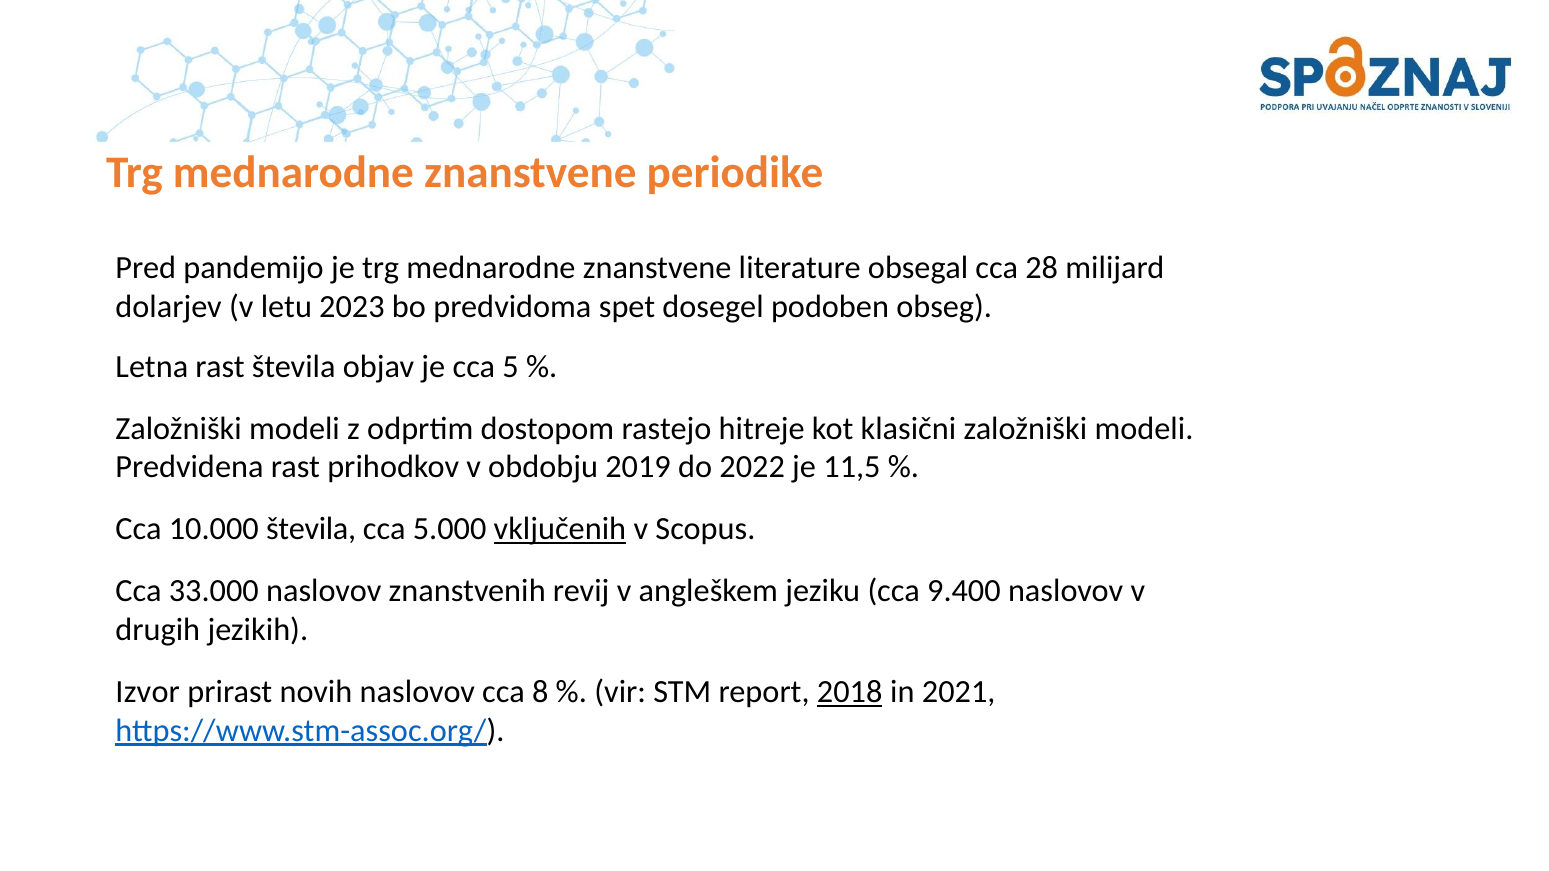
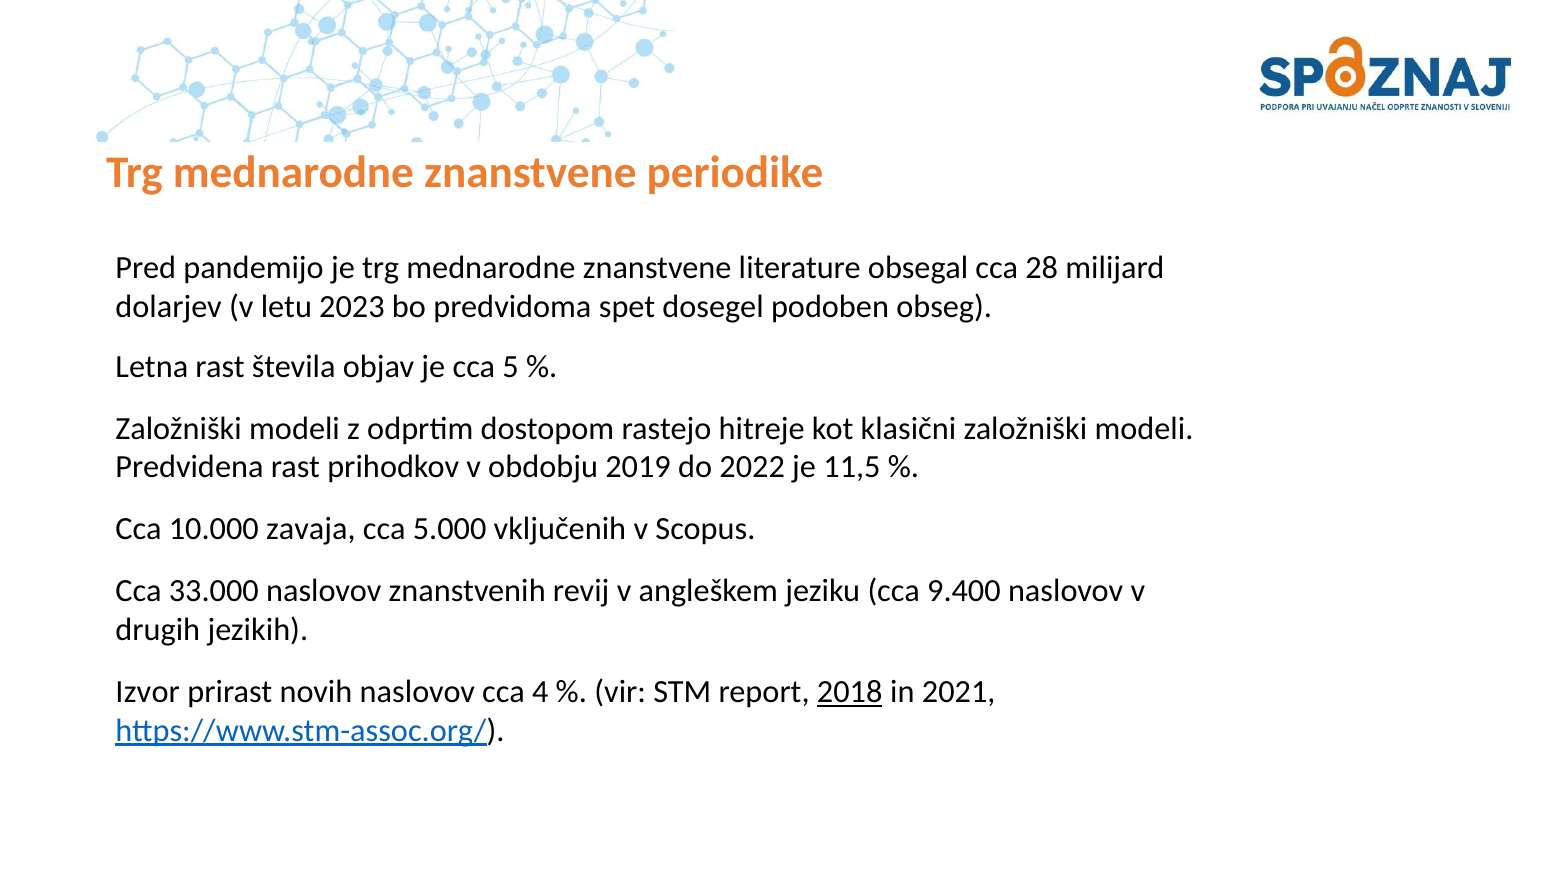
10.000 števila: števila -> zavaja
vključenih underline: present -> none
8: 8 -> 4
